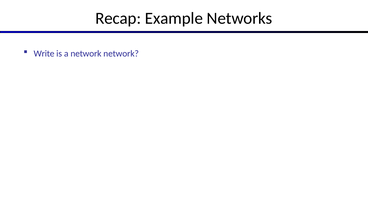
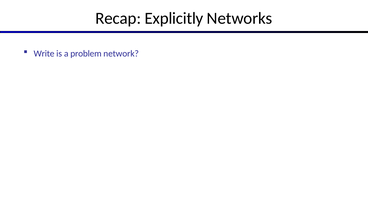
Example: Example -> Explicitly
a network: network -> problem
